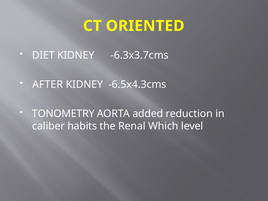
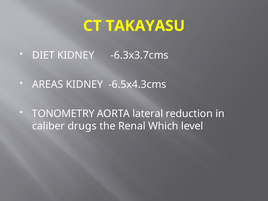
ORIENTED: ORIENTED -> TAKAYASU
AFTER: AFTER -> AREAS
added: added -> lateral
habits: habits -> drugs
